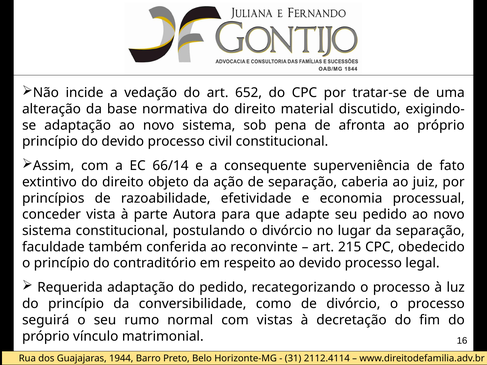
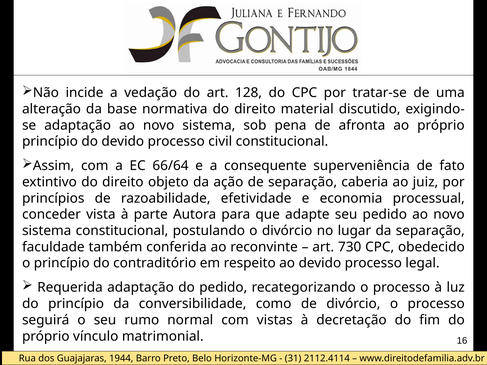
652: 652 -> 128
66/14: 66/14 -> 66/64
215: 215 -> 730
